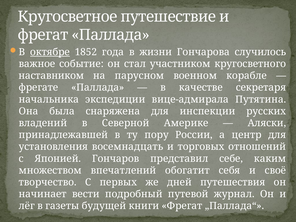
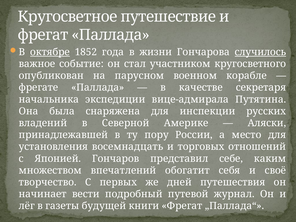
случилось underline: none -> present
наставником: наставником -> опубликован
центр: центр -> место
